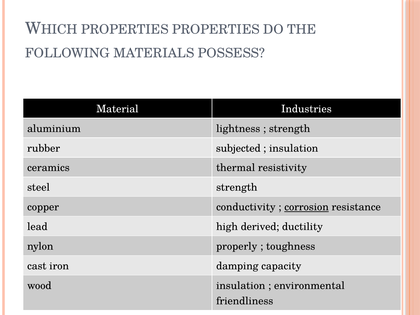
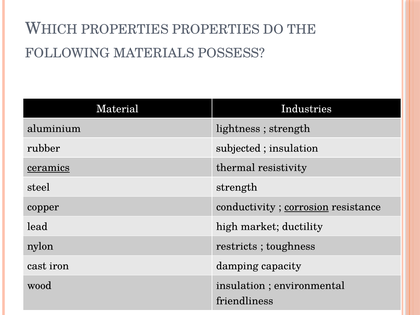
ceramics underline: none -> present
derived: derived -> market
properly: properly -> restricts
